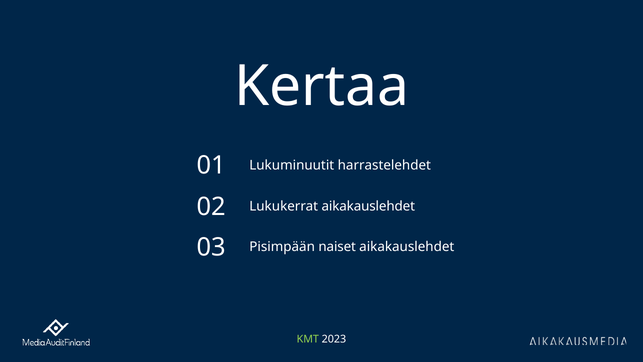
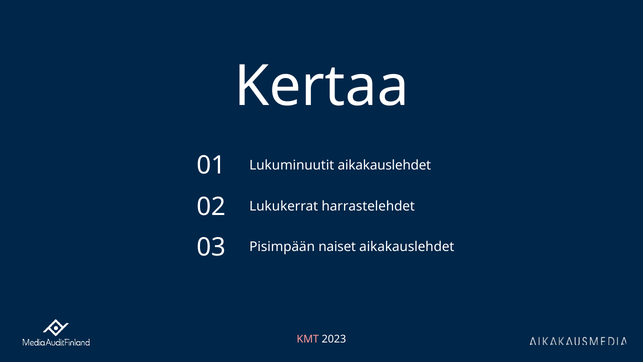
Lukuminuutit harrastelehdet: harrastelehdet -> aikakauslehdet
Lukukerrat aikakauslehdet: aikakauslehdet -> harrastelehdet
KMT colour: light green -> pink
